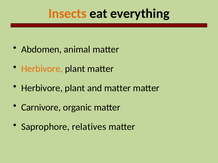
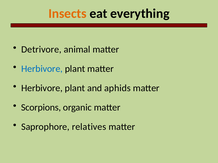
Abdomen: Abdomen -> Detrivore
Herbivore at (42, 69) colour: orange -> blue
and matter: matter -> aphids
Carnivore: Carnivore -> Scorpions
